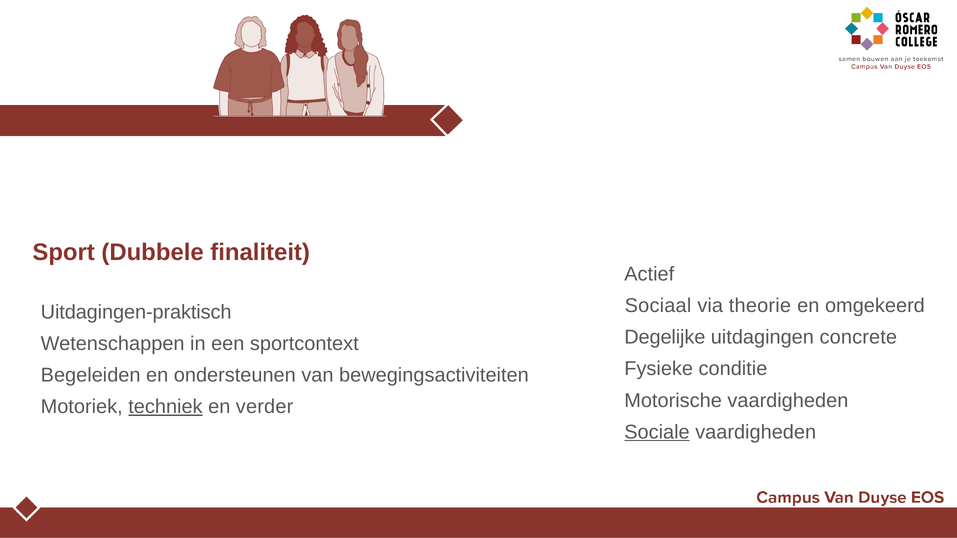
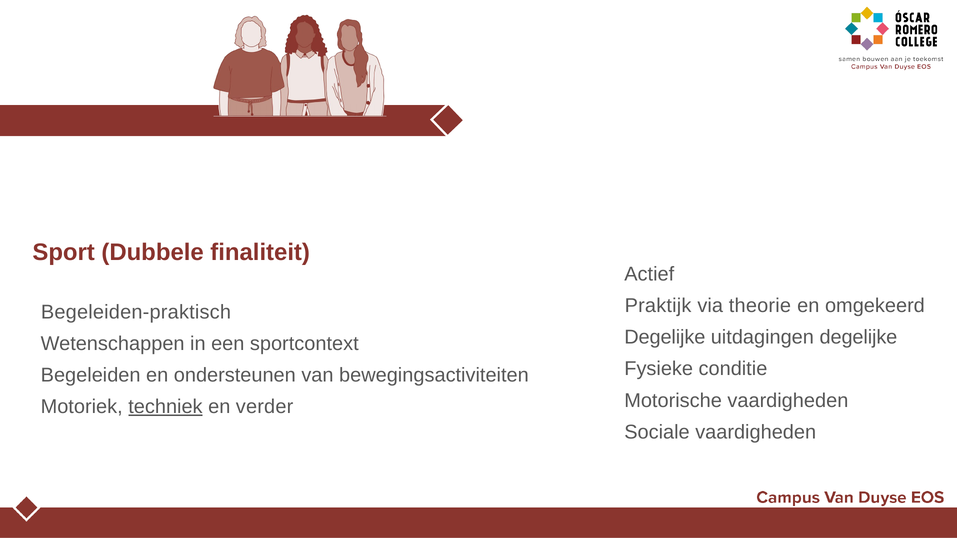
Sociaal: Sociaal -> Praktijk
Uitdagingen-praktisch: Uitdagingen-praktisch -> Begeleiden-praktisch
uitdagingen concrete: concrete -> degelijke
Sociale underline: present -> none
